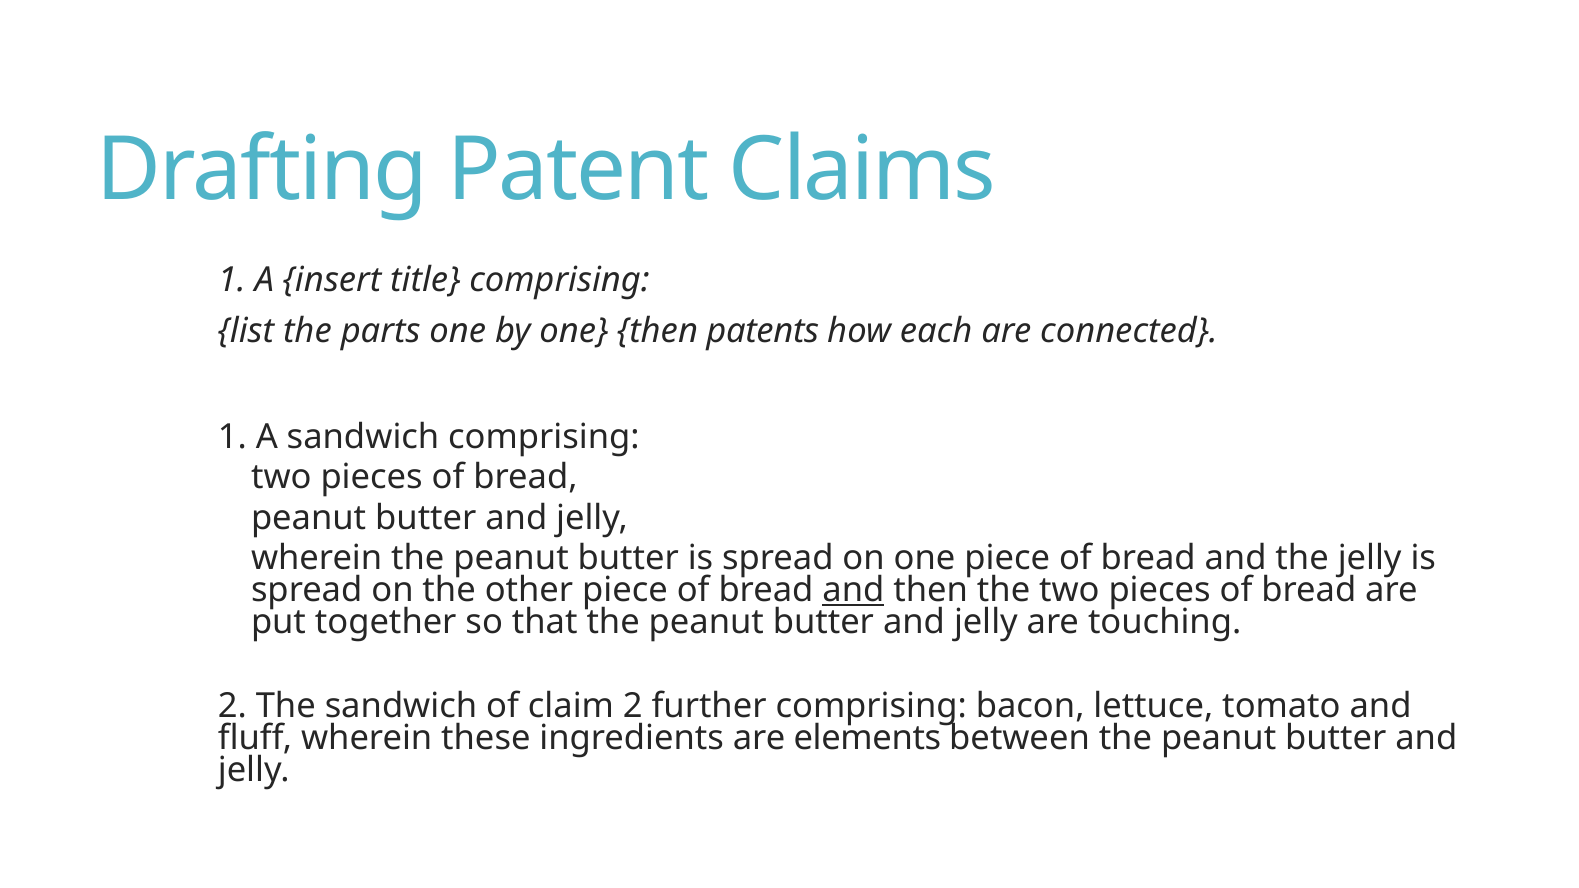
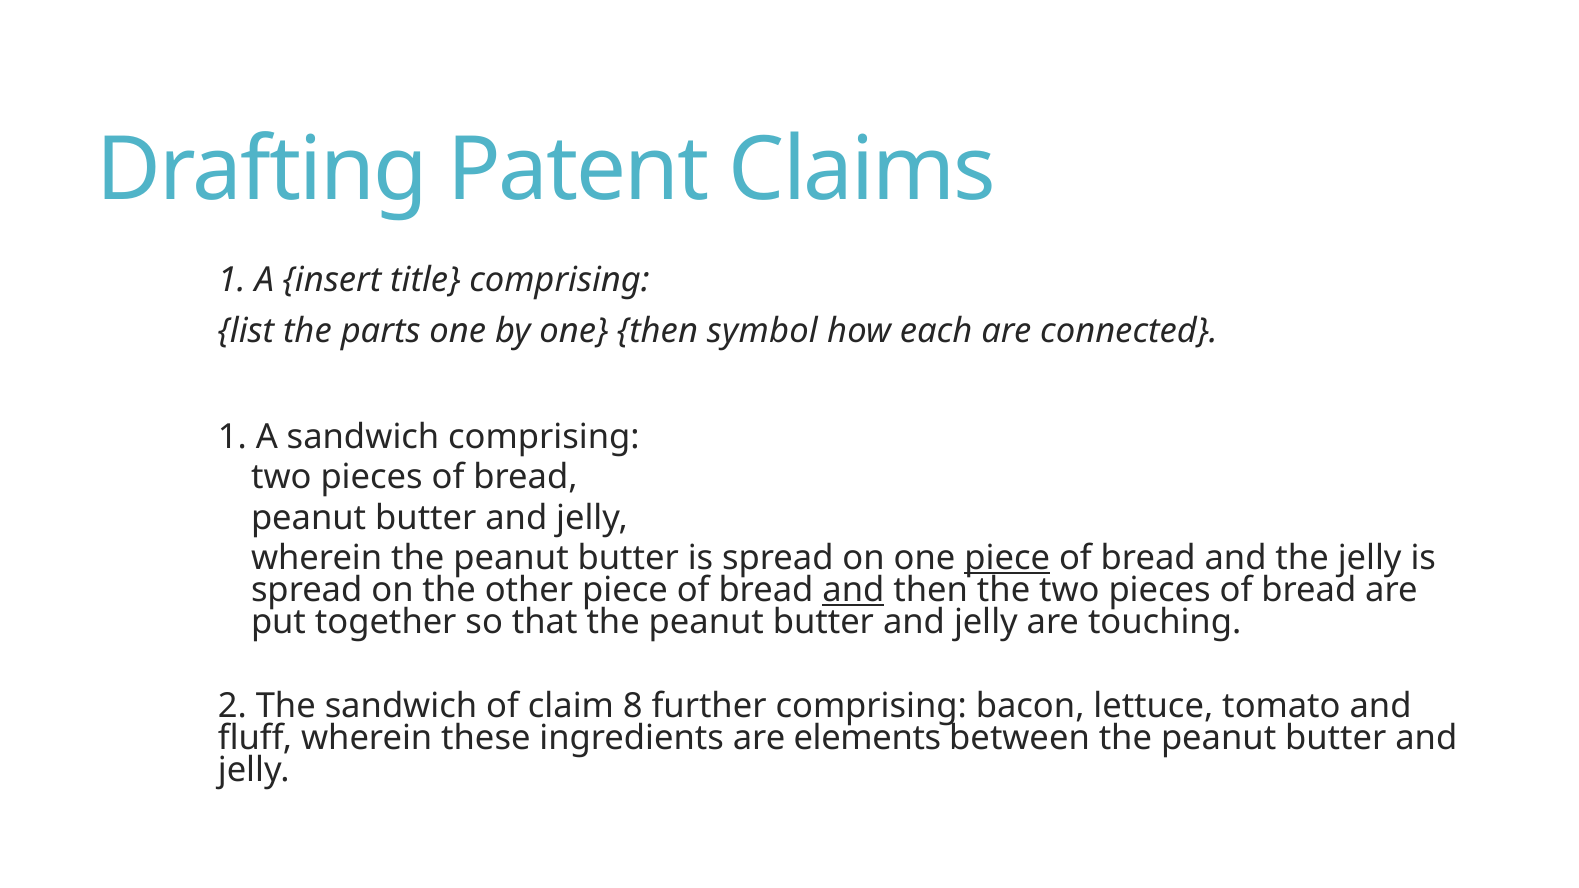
patents: patents -> symbol
piece at (1007, 558) underline: none -> present
claim 2: 2 -> 8
